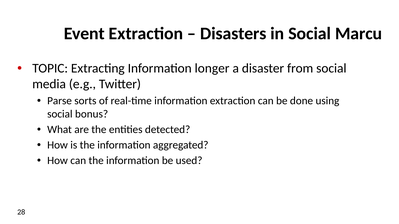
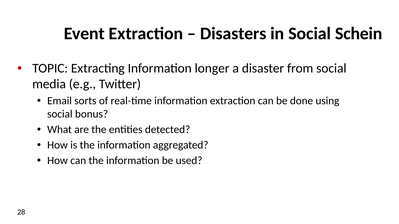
Marcu: Marcu -> Schein
Parse: Parse -> Email
